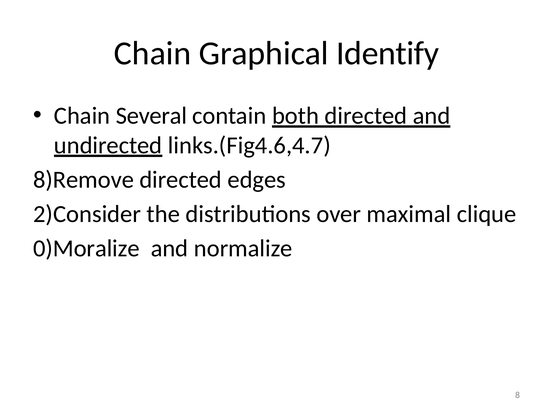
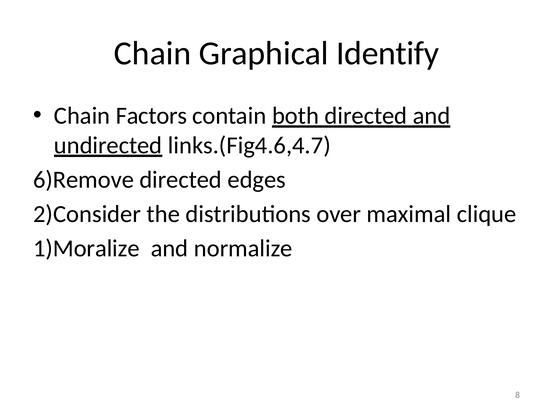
Several: Several -> Factors
8)Remove: 8)Remove -> 6)Remove
0)Moralize: 0)Moralize -> 1)Moralize
